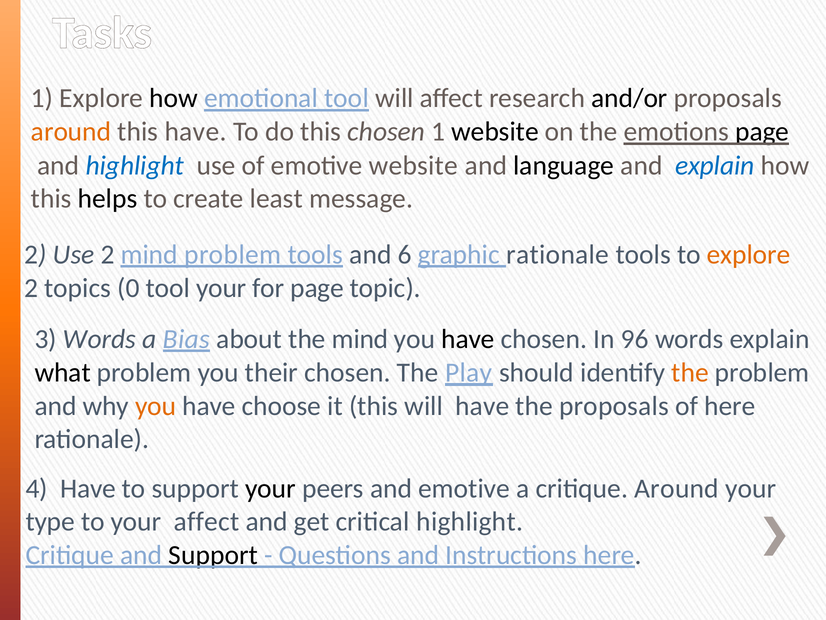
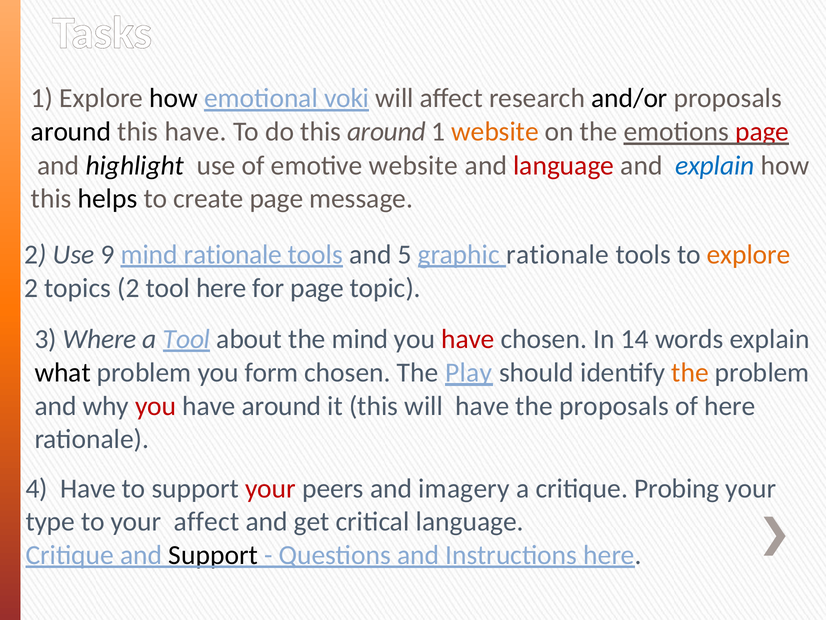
emotional tool: tool -> voki
around at (71, 132) colour: orange -> black
this chosen: chosen -> around
website at (495, 132) colour: black -> orange
page at (762, 132) colour: black -> red
highlight at (135, 165) colour: blue -> black
language at (564, 165) colour: black -> red
create least: least -> page
Use 2: 2 -> 9
mind problem: problem -> rationale
6: 6 -> 5
topics 0: 0 -> 2
tool your: your -> here
3 Words: Words -> Where
a Bias: Bias -> Tool
have at (468, 339) colour: black -> red
96: 96 -> 14
their: their -> form
you at (156, 406) colour: orange -> red
have choose: choose -> around
your at (270, 488) colour: black -> red
and emotive: emotive -> imagery
critique Around: Around -> Probing
critical highlight: highlight -> language
